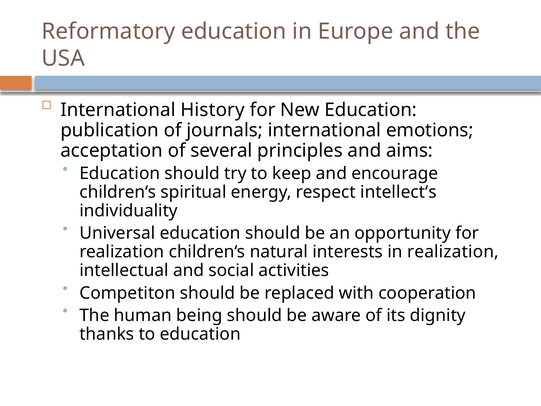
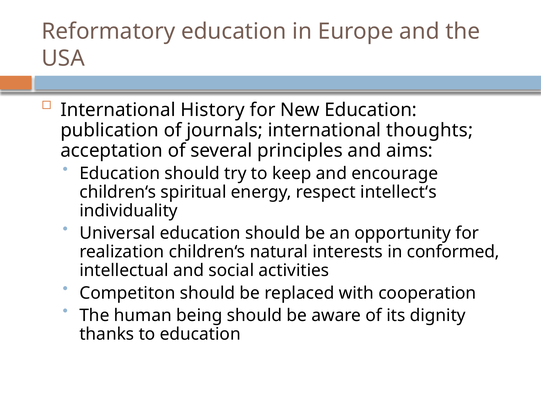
emotions: emotions -> thoughts
in realization: realization -> conformed
